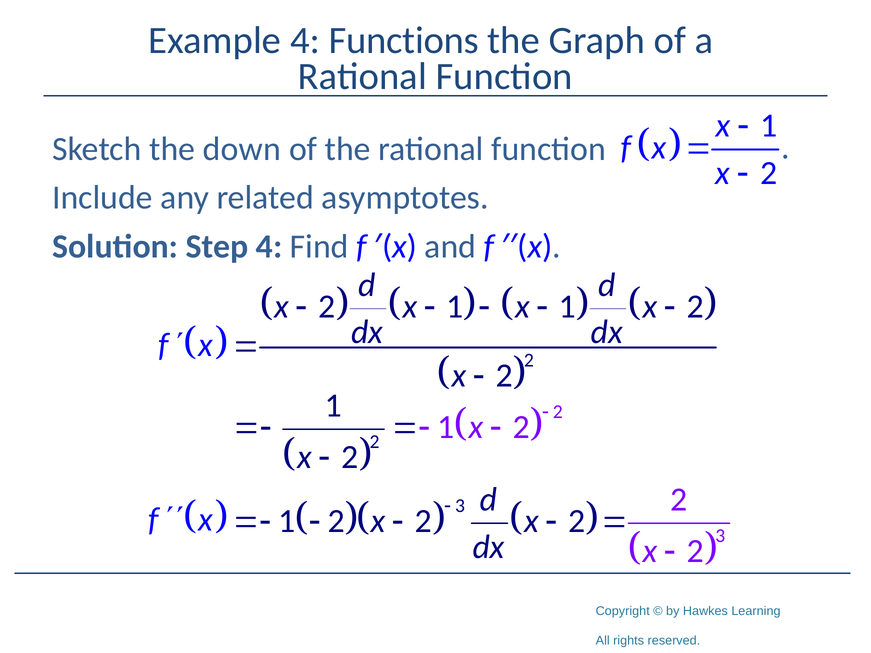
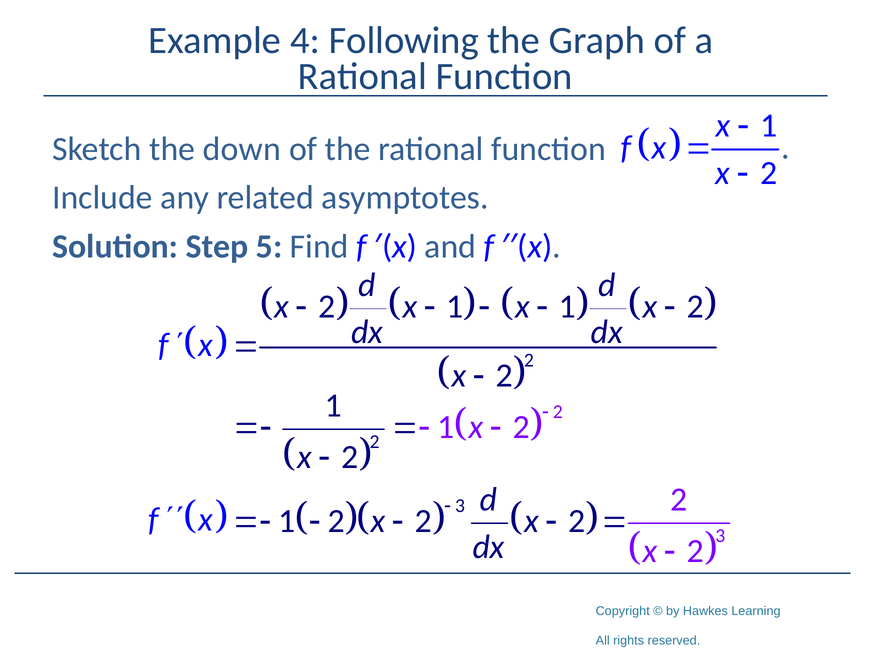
Functions: Functions -> Following
Step 4: 4 -> 5
